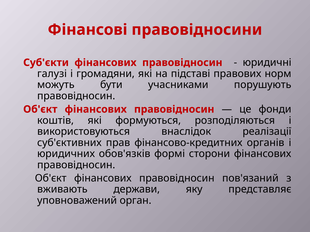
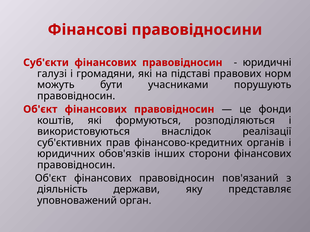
формі: формі -> інших
вживають: вживають -> діяльність
